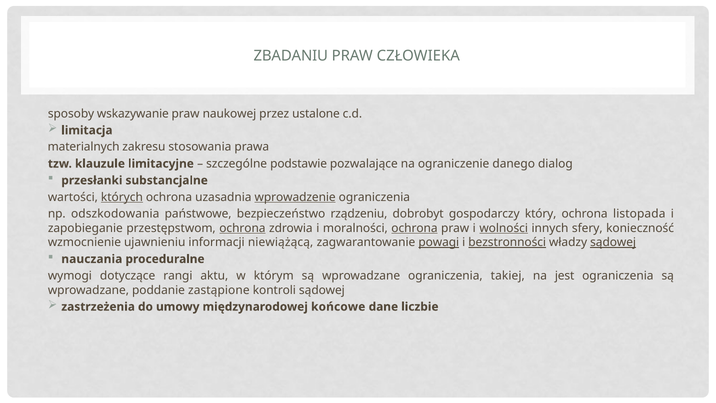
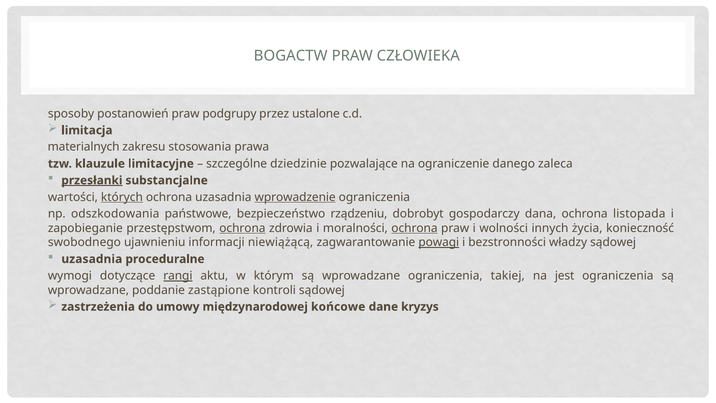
ZBADANIU: ZBADANIU -> BOGACTW
wskazywanie: wskazywanie -> postanowień
naukowej: naukowej -> podgrupy
podstawie: podstawie -> dziedzinie
dialog: dialog -> zaleca
przesłanki underline: none -> present
który: który -> dana
wolności underline: present -> none
sfery: sfery -> życia
wzmocnienie: wzmocnienie -> swobodnego
bezstronności underline: present -> none
sądowej at (613, 242) underline: present -> none
nauczania at (92, 259): nauczania -> uzasadnia
rangi underline: none -> present
liczbie: liczbie -> kryzys
